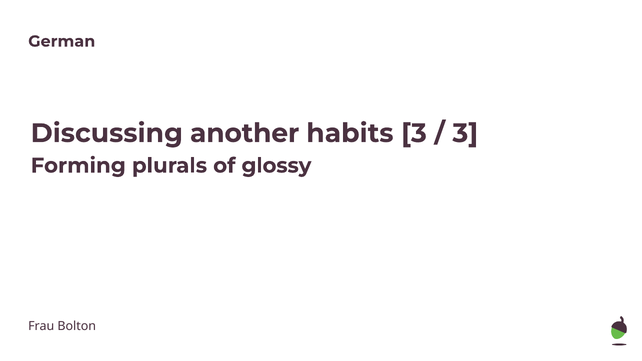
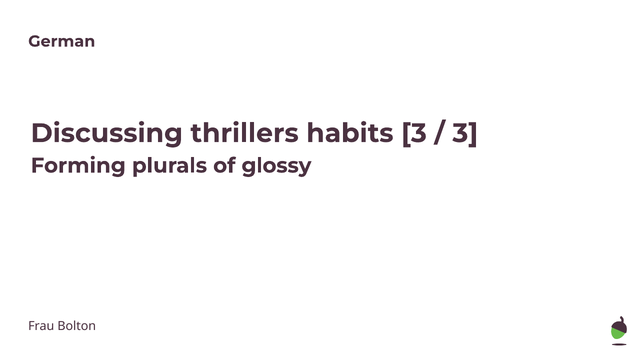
another: another -> thrillers
